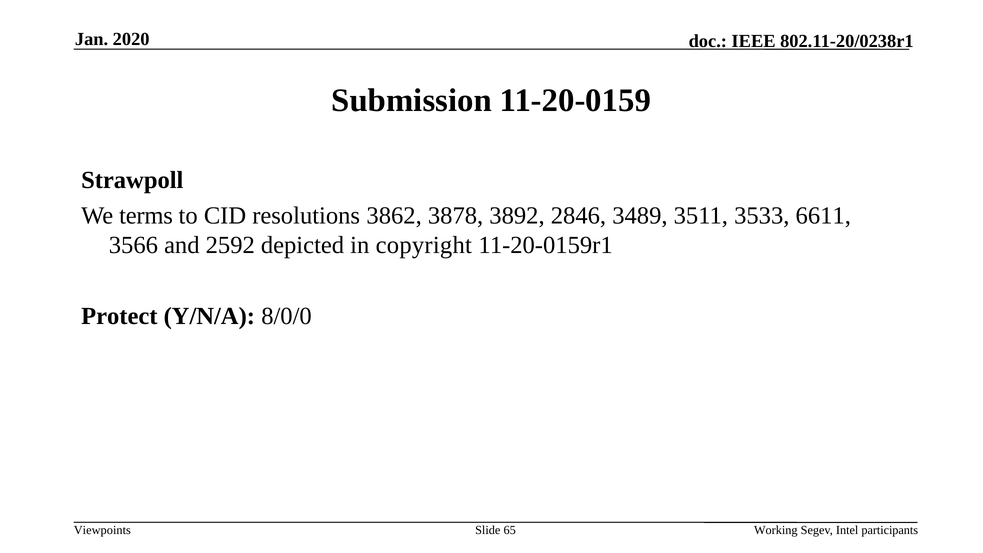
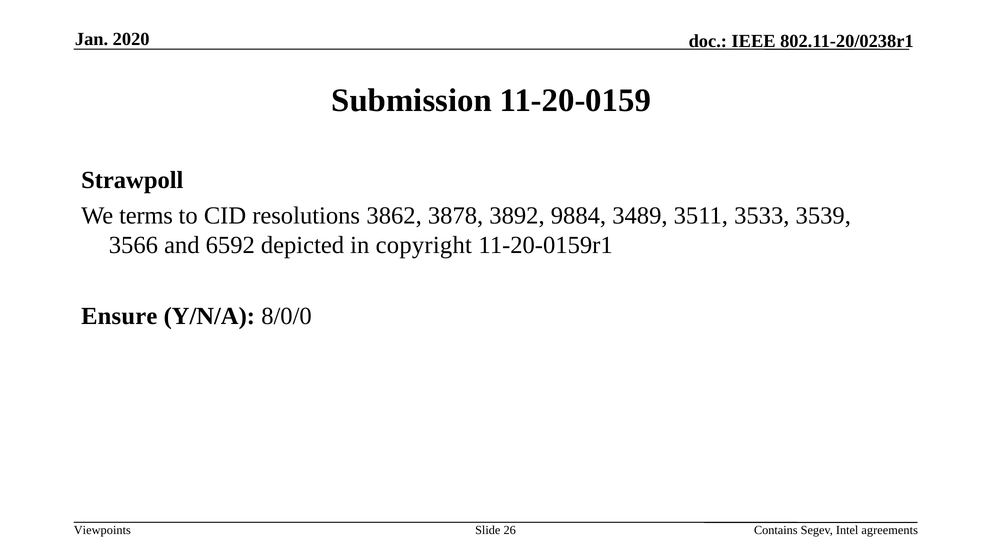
2846: 2846 -> 9884
6611: 6611 -> 3539
2592: 2592 -> 6592
Protect: Protect -> Ensure
65: 65 -> 26
Working: Working -> Contains
participants: participants -> agreements
